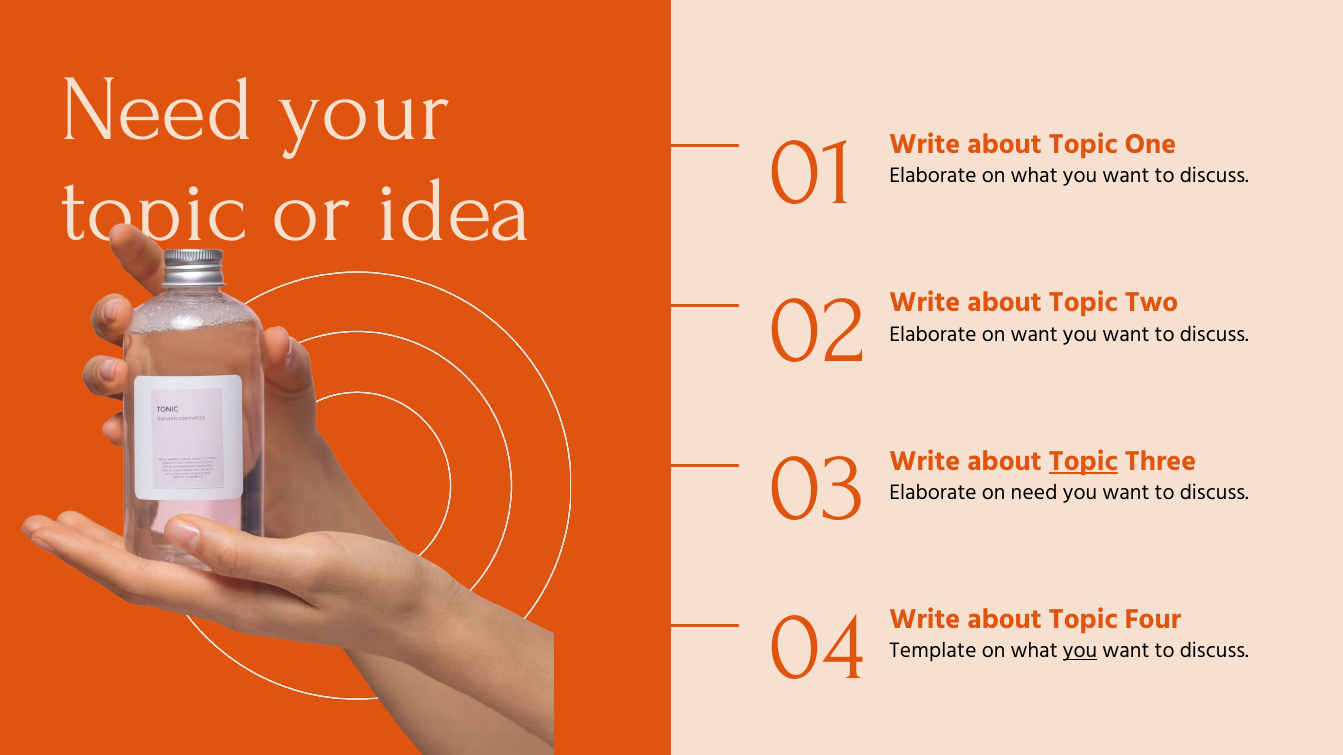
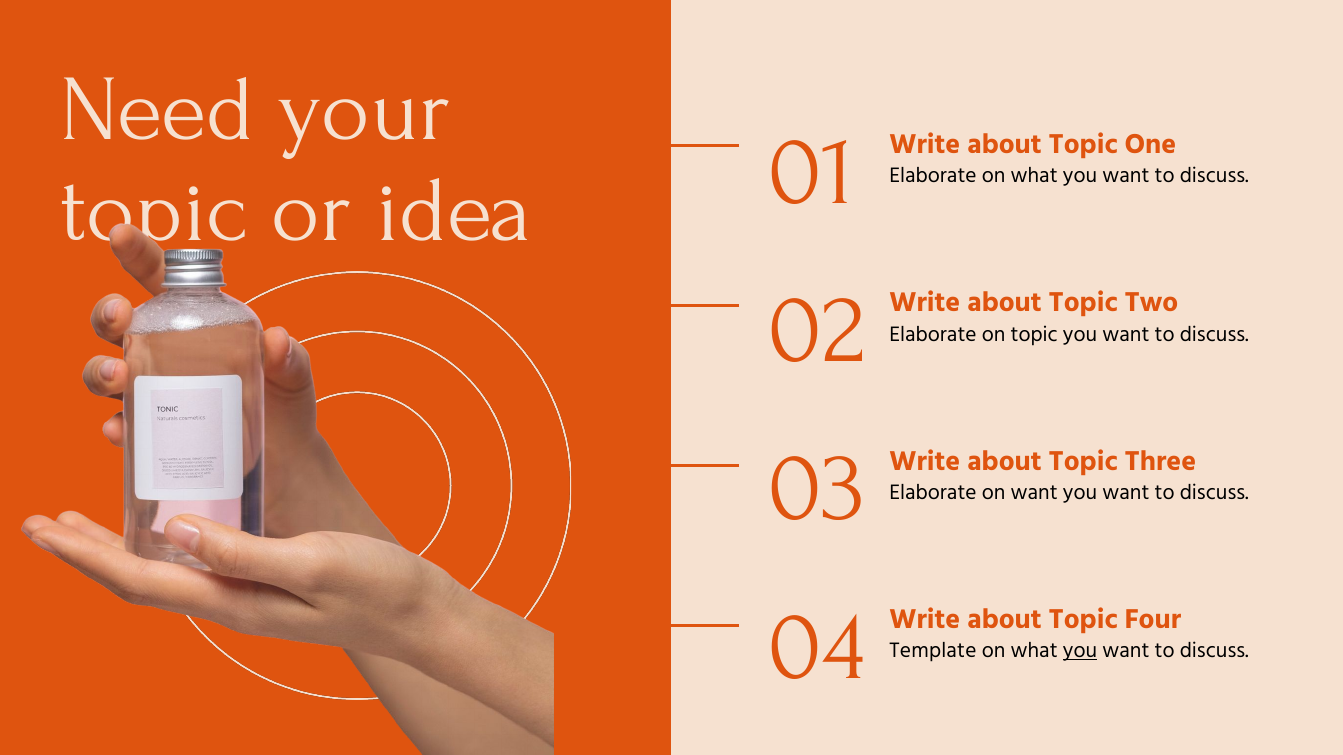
on want: want -> topic
Topic at (1083, 461) underline: present -> none
on need: need -> want
